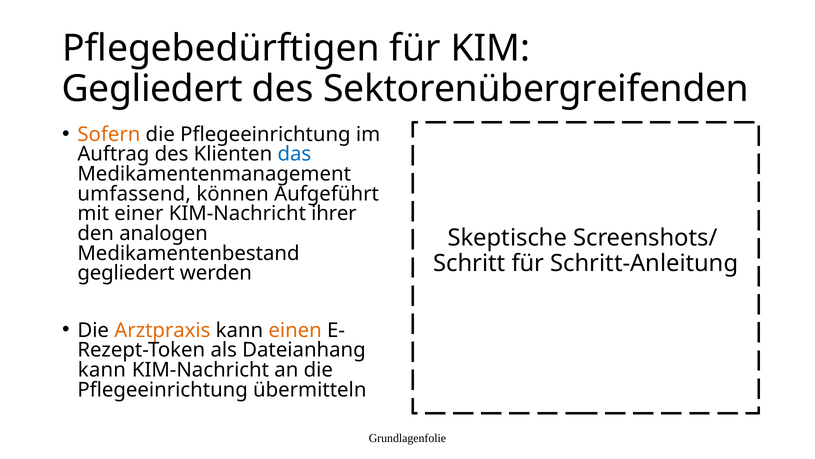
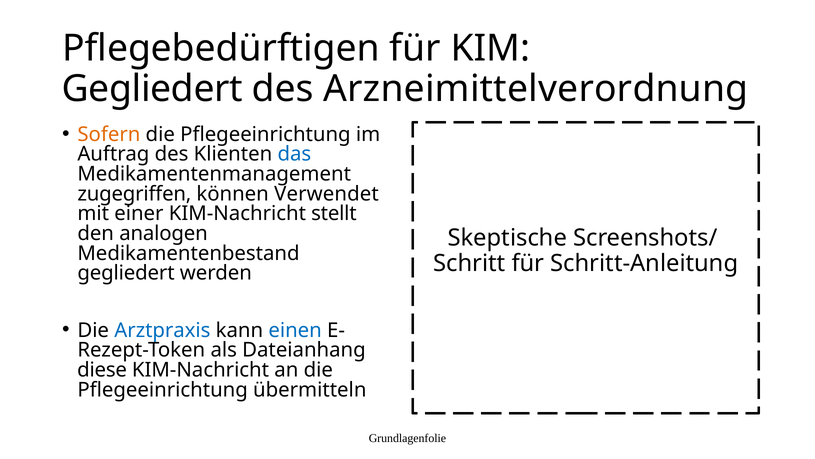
Sektorenübergreifenden: Sektorenübergreifenden -> Arzneimittelverordnung
umfassend: umfassend -> zugegriffen
Aufgeführt: Aufgeführt -> Verwendet
ihrer: ihrer -> stellt
Arztpraxis colour: orange -> blue
einen colour: orange -> blue
kann at (102, 370): kann -> diese
